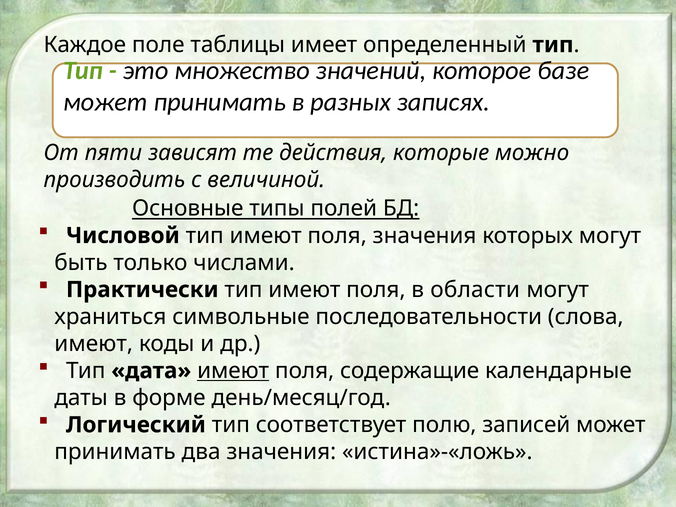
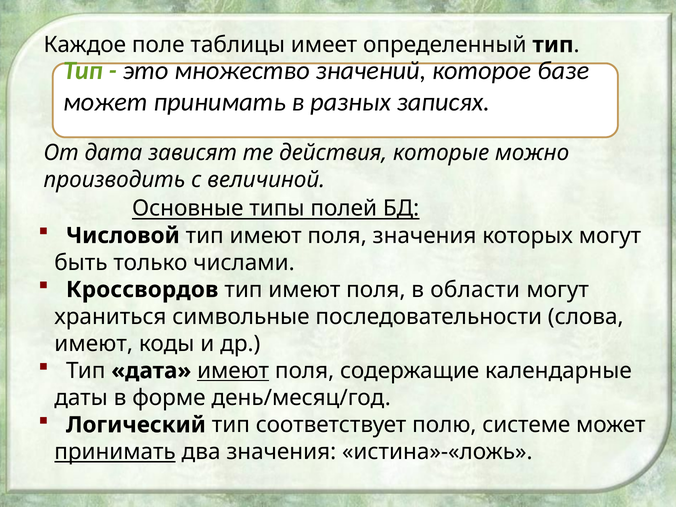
От пяти: пяти -> дата
Практически: Практически -> Кроссвордов
записей: записей -> системе
принимать at (115, 452) underline: none -> present
